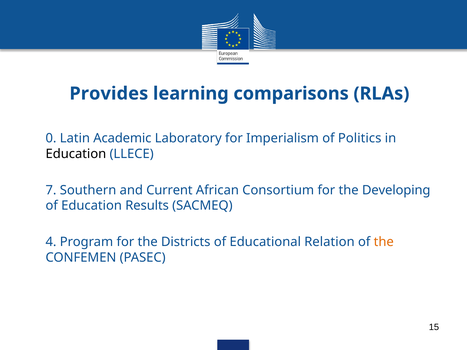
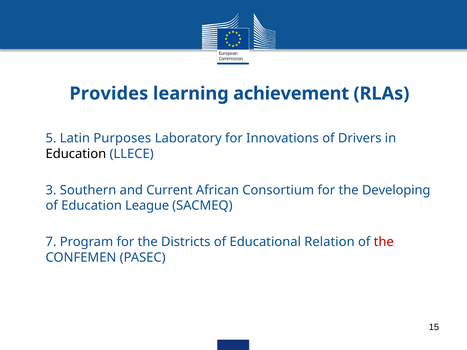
comparisons: comparisons -> achievement
0: 0 -> 5
Academic: Academic -> Purposes
Imperialism: Imperialism -> Innovations
Politics: Politics -> Drivers
7: 7 -> 3
Results: Results -> League
4: 4 -> 7
the at (384, 242) colour: orange -> red
